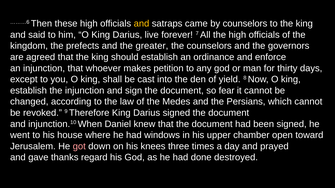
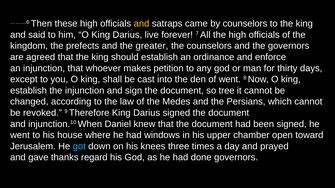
of yield: yield -> went
fear: fear -> tree
got colour: pink -> light blue
done destroyed: destroyed -> governors
